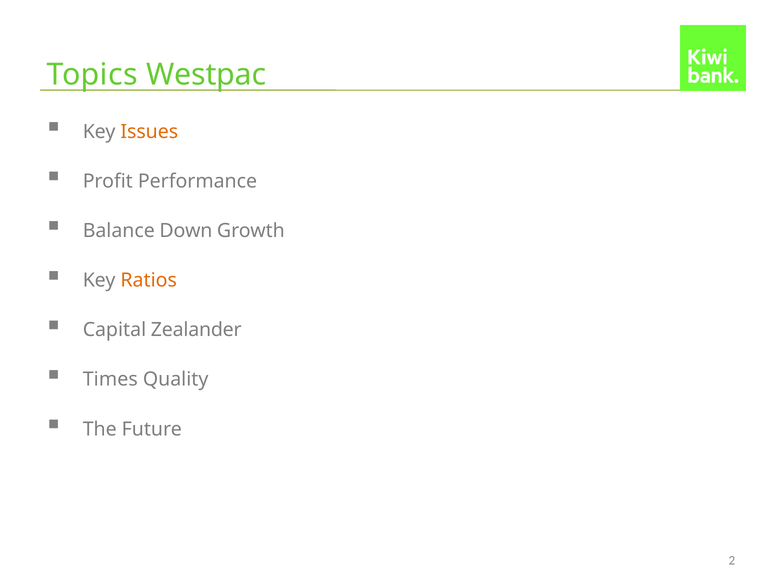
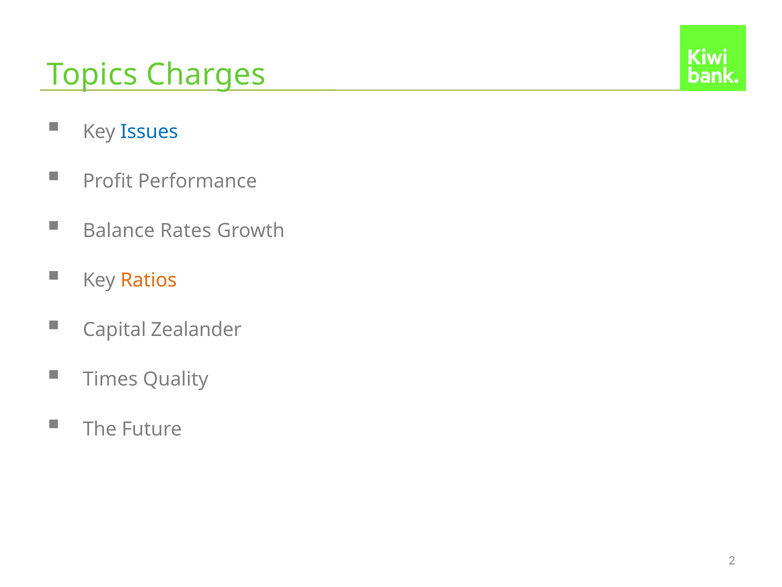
Westpac: Westpac -> Charges
Issues colour: orange -> blue
Down: Down -> Rates
